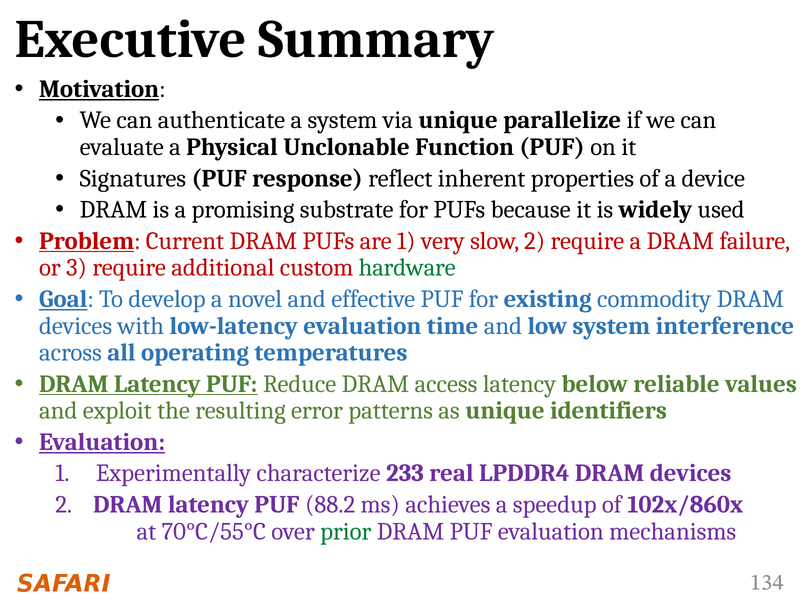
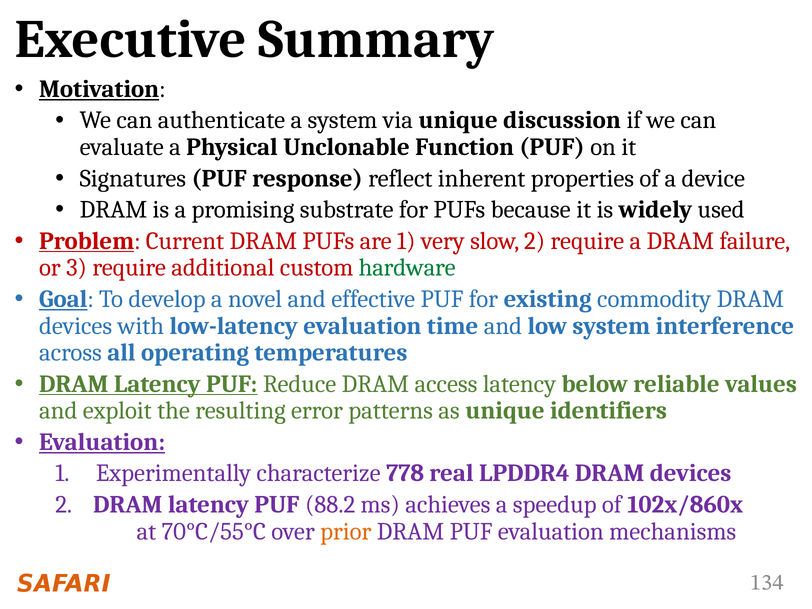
parallelize: parallelize -> discussion
233: 233 -> 778
prior colour: green -> orange
